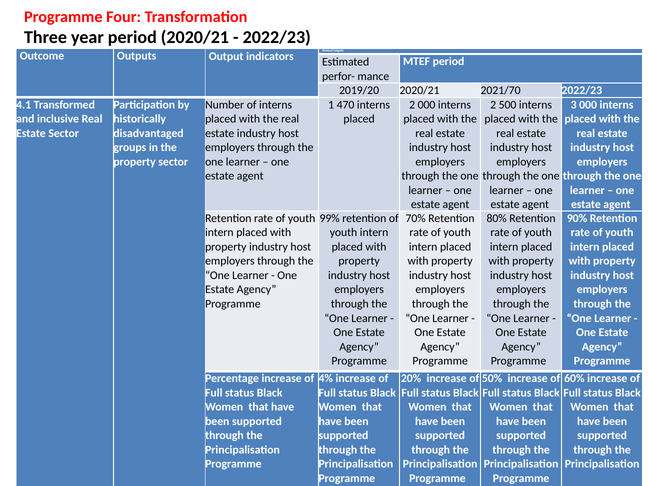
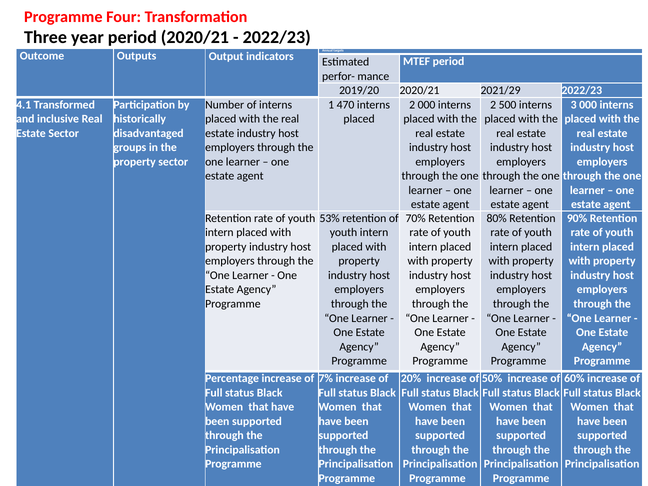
2021/70: 2021/70 -> 2021/29
99%: 99% -> 53%
4%: 4% -> 7%
